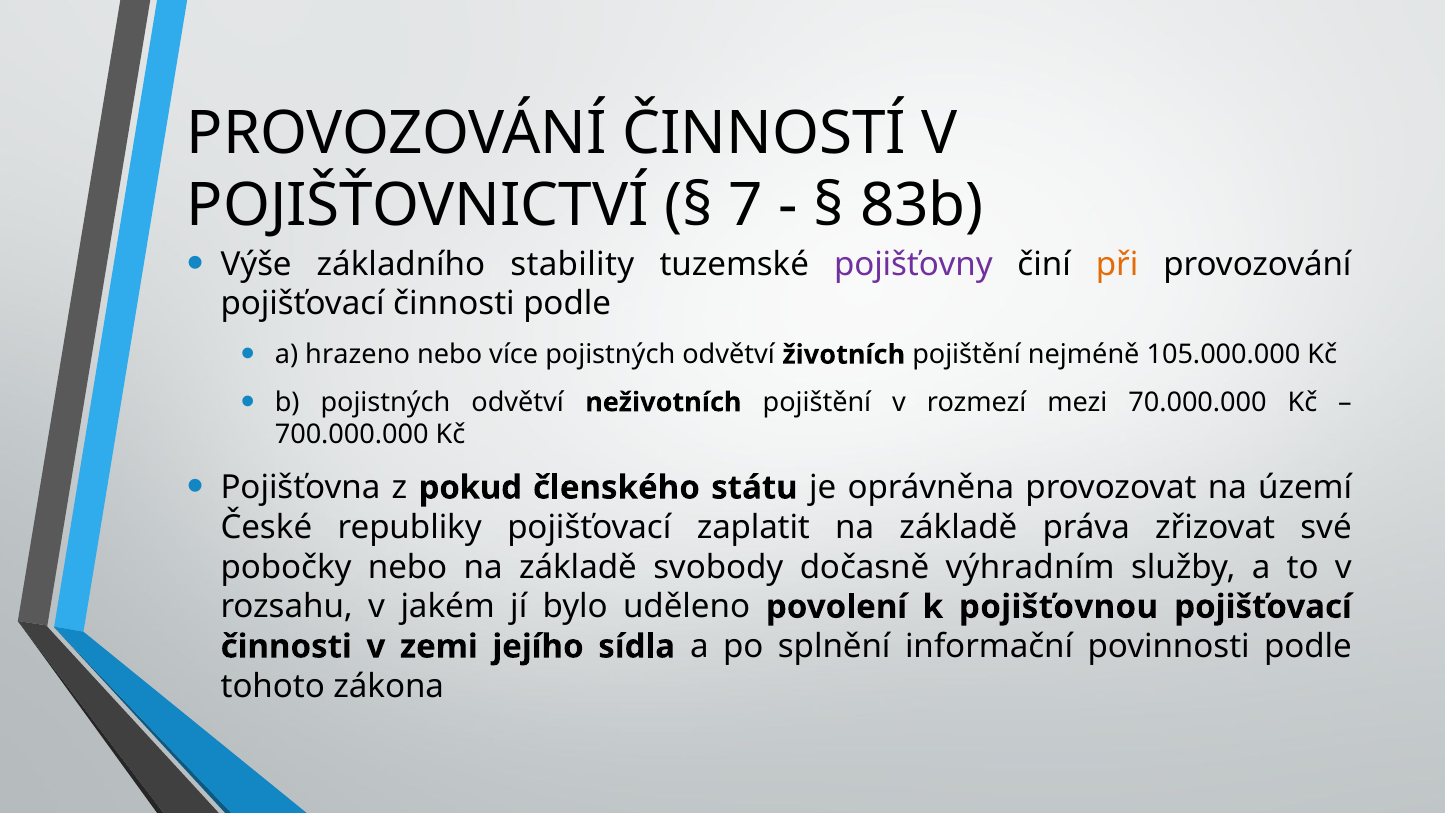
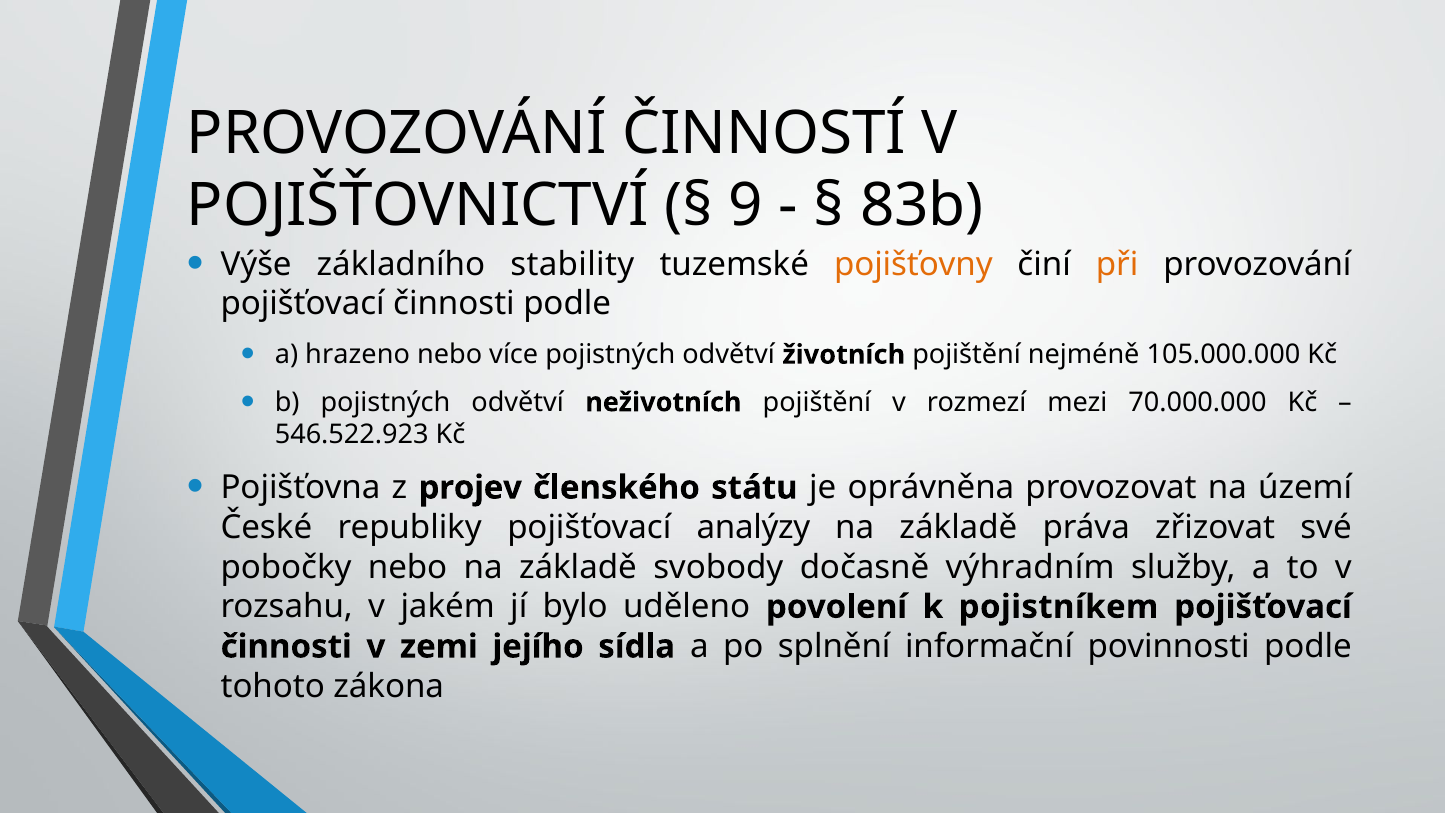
7: 7 -> 9
pojišťovny colour: purple -> orange
700.000.000: 700.000.000 -> 546.522.923
pokud: pokud -> projev
zaplatit: zaplatit -> analýzy
pojišťovnou: pojišťovnou -> pojistníkem
